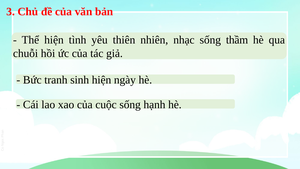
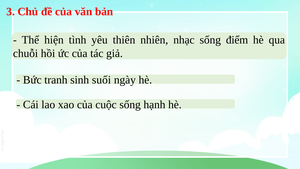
thầm: thầm -> điểm
sinh hiện: hiện -> suối
